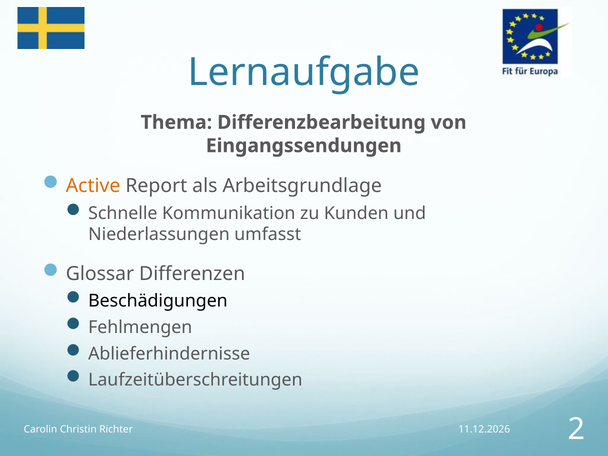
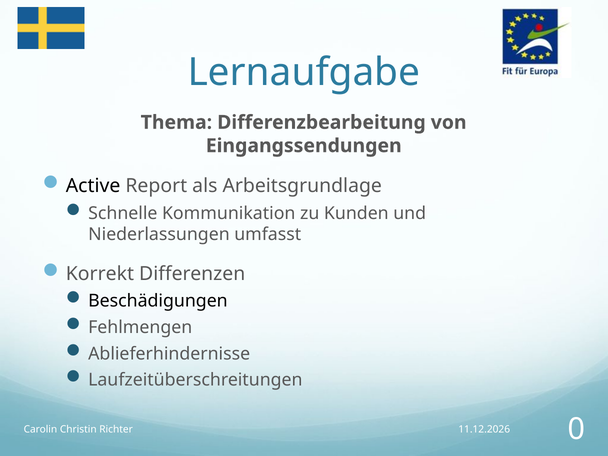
Active colour: orange -> black
Glossar: Glossar -> Korrekt
2: 2 -> 0
